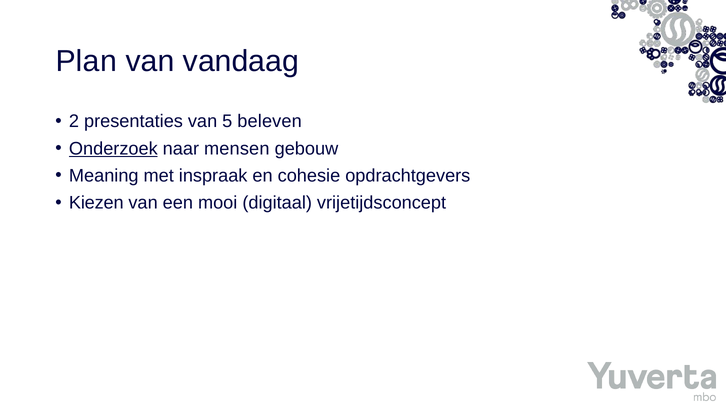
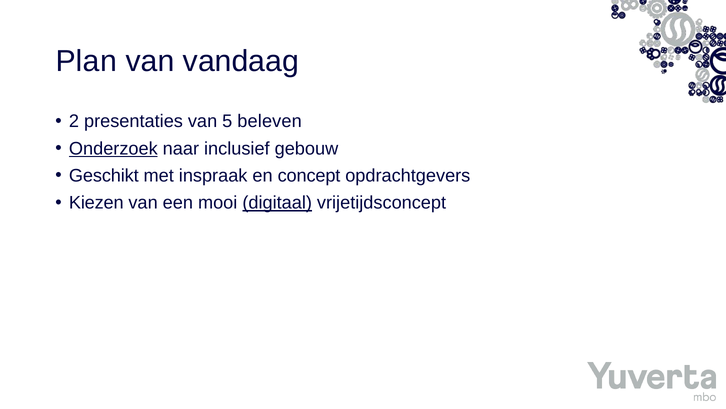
mensen: mensen -> inclusief
Meaning: Meaning -> Geschikt
cohesie: cohesie -> concept
digitaal underline: none -> present
